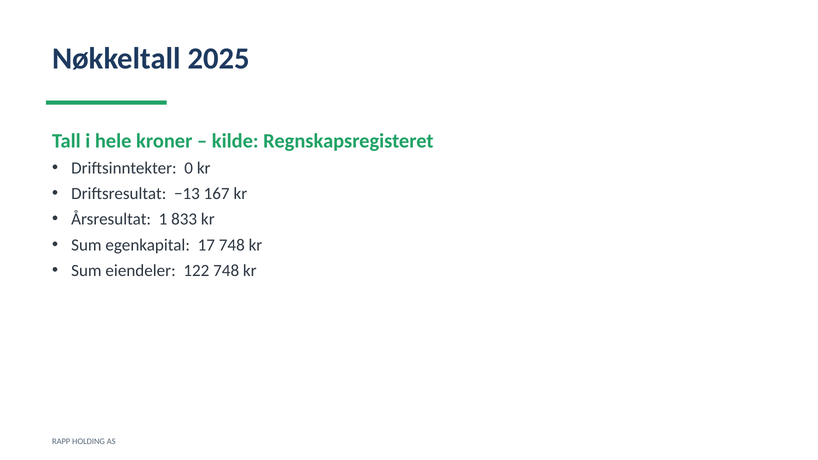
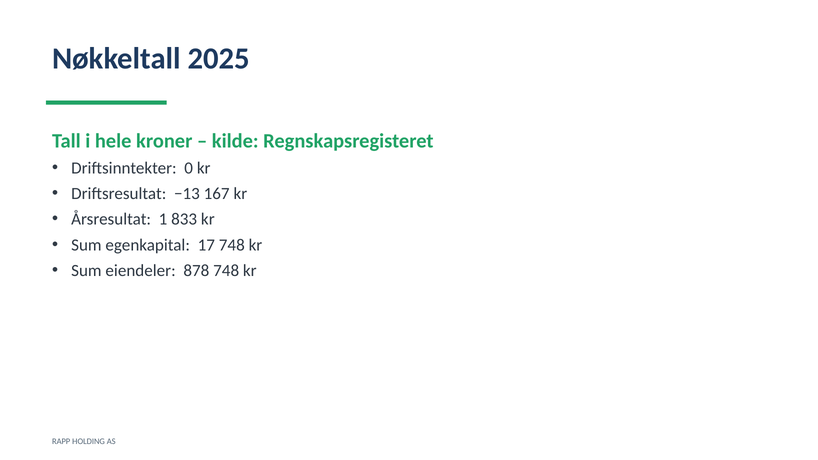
122: 122 -> 878
